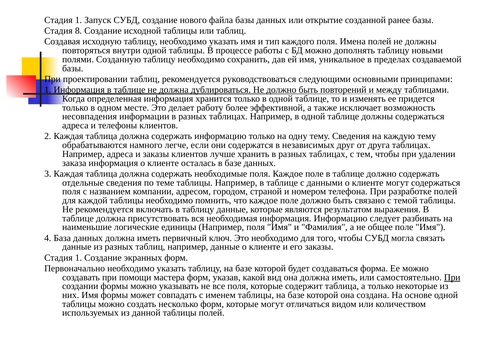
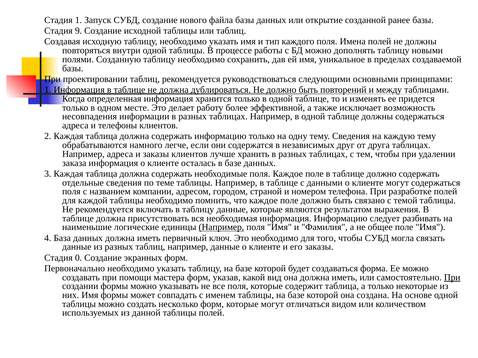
8: 8 -> 9
Например at (221, 228) underline: none -> present
1 at (78, 258): 1 -> 0
